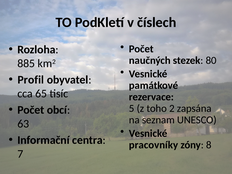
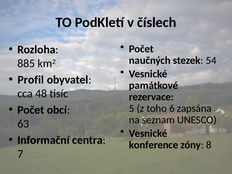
80: 80 -> 54
65: 65 -> 48
2: 2 -> 6
pracovníky: pracovníky -> konference
